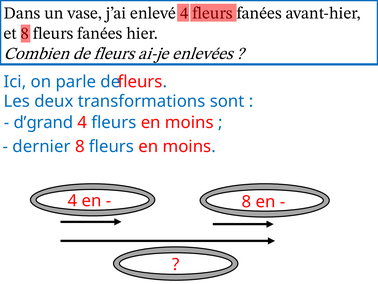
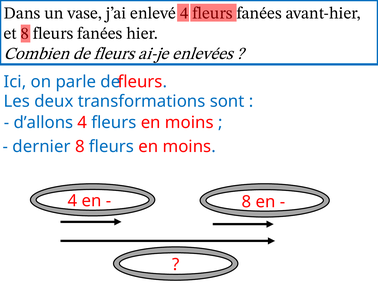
d’grand: d’grand -> d’allons
